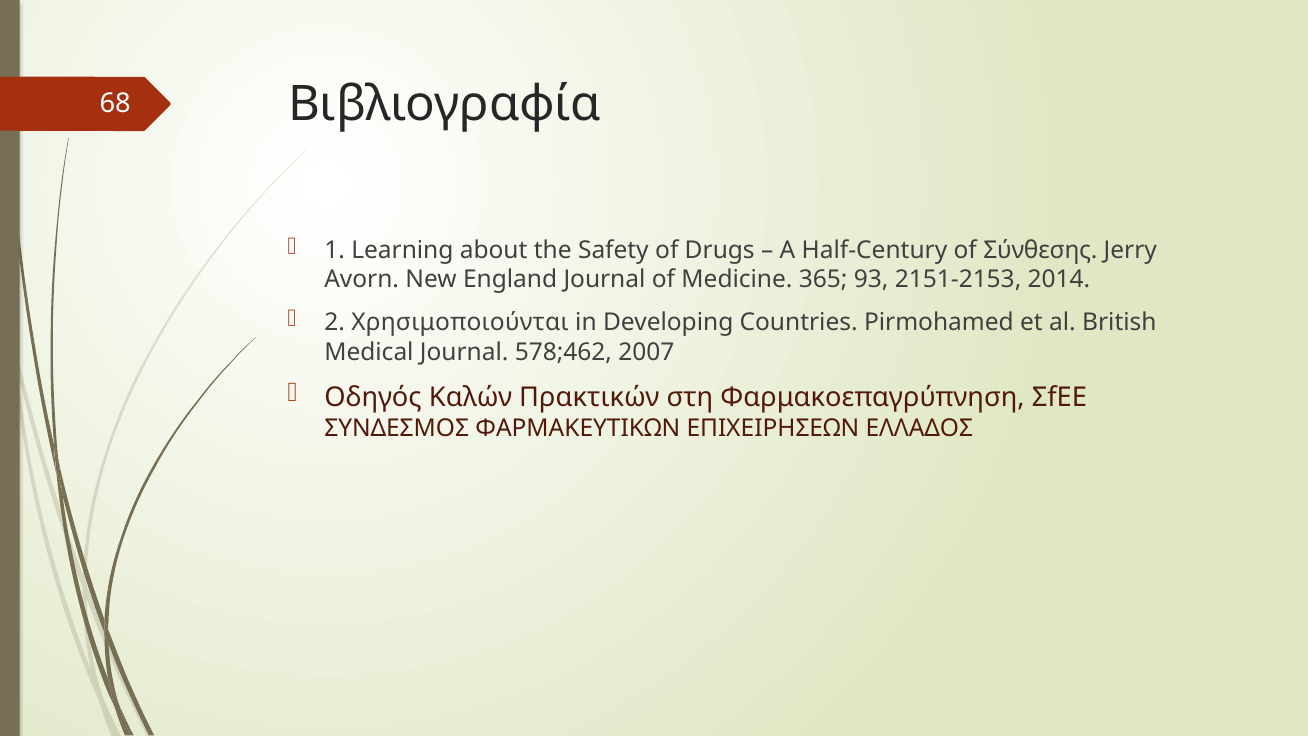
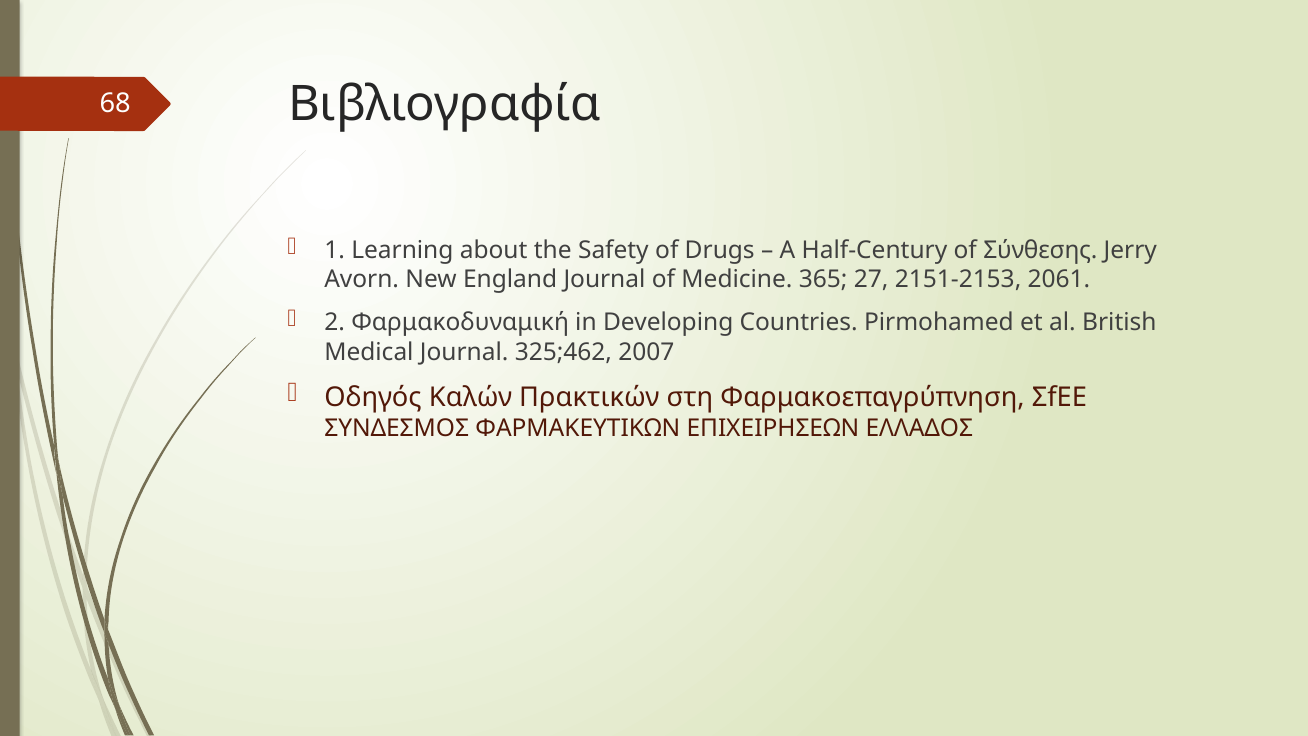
93: 93 -> 27
2014: 2014 -> 2061
Χρησιμοποιούνται: Χρησιμοποιούνται -> Φαρμακοδυναμική
578;462: 578;462 -> 325;462
